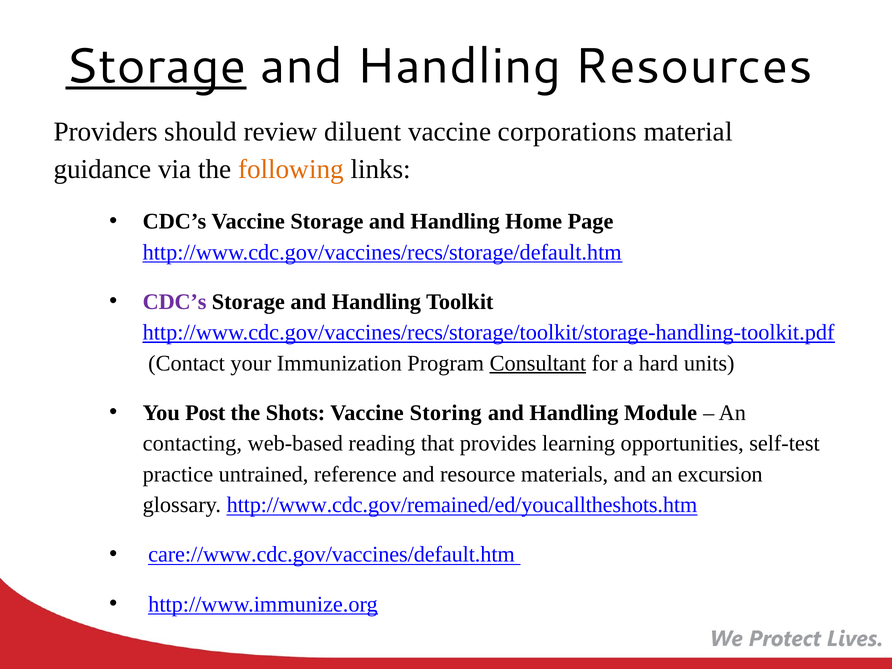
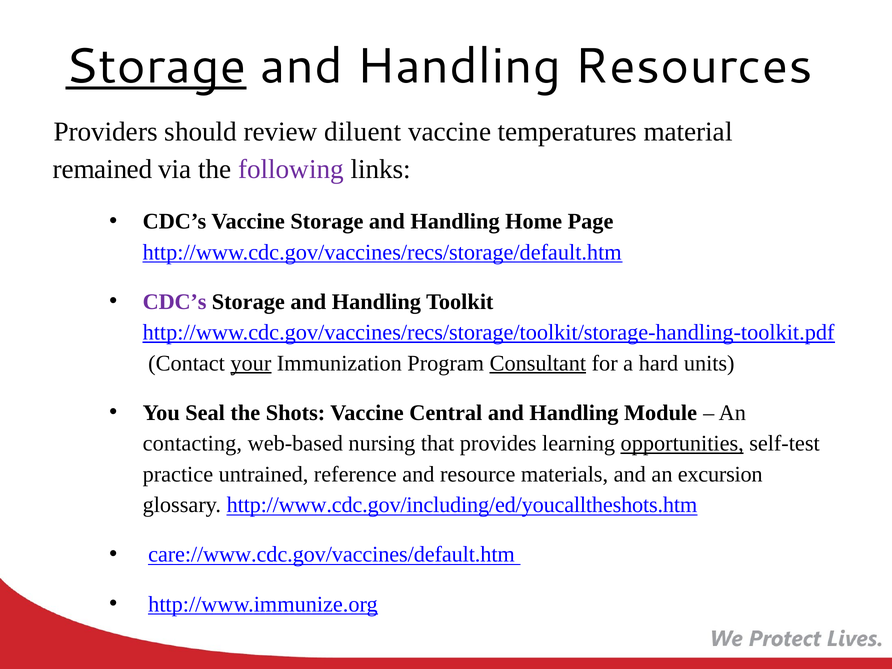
corporations: corporations -> temperatures
guidance: guidance -> remained
following colour: orange -> purple
your underline: none -> present
Post: Post -> Seal
Storing: Storing -> Central
reading: reading -> nursing
opportunities underline: none -> present
http://www.cdc.gov/remained/ed/youcalltheshots.htm: http://www.cdc.gov/remained/ed/youcalltheshots.htm -> http://www.cdc.gov/including/ed/youcalltheshots.htm
